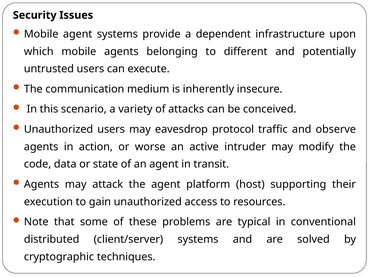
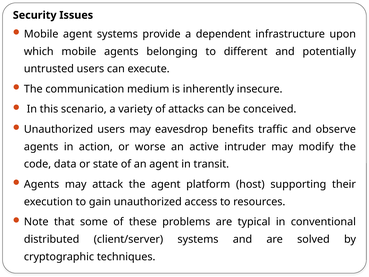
protocol: protocol -> benefits
